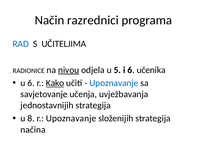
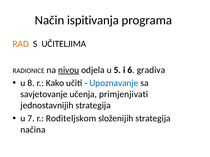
razrednici: razrednici -> ispitivanja
RAD colour: blue -> orange
učenika: učenika -> gradiva
u 6: 6 -> 8
Kako underline: present -> none
uvježbavanja: uvježbavanja -> primjenjivati
8: 8 -> 7
r Upoznavanje: Upoznavanje -> Roditeljskom
